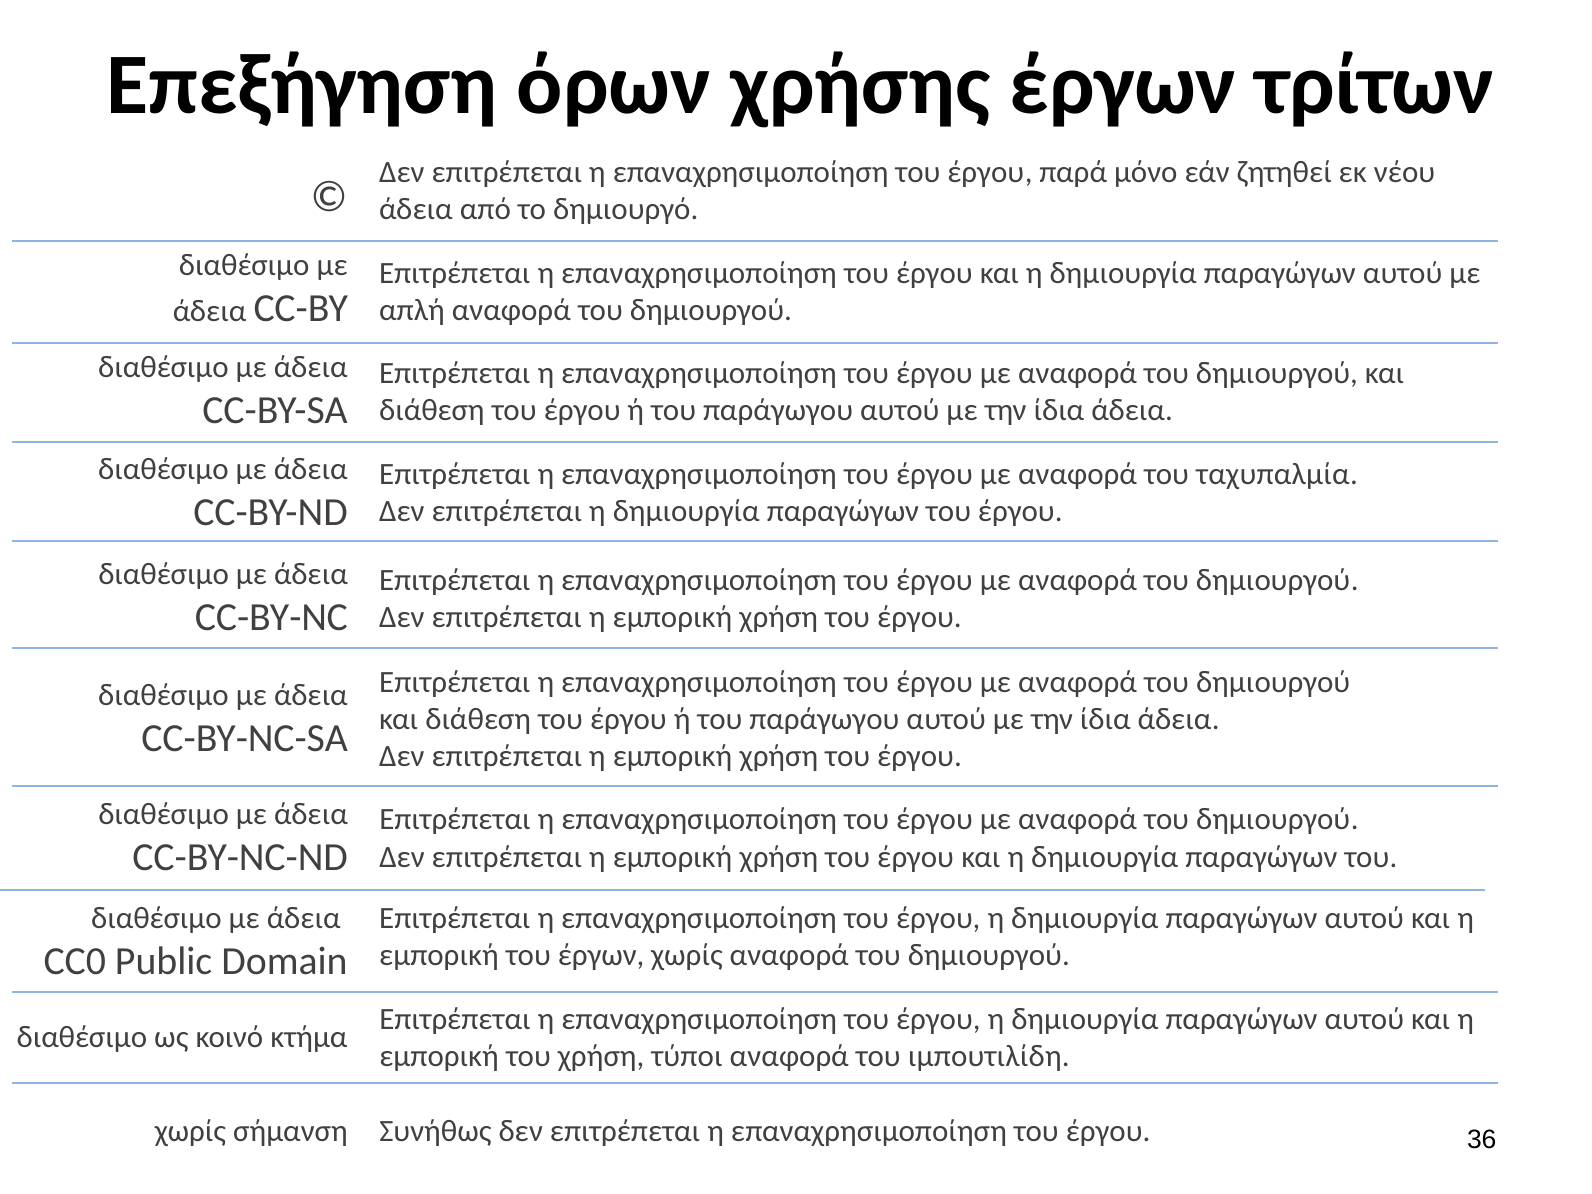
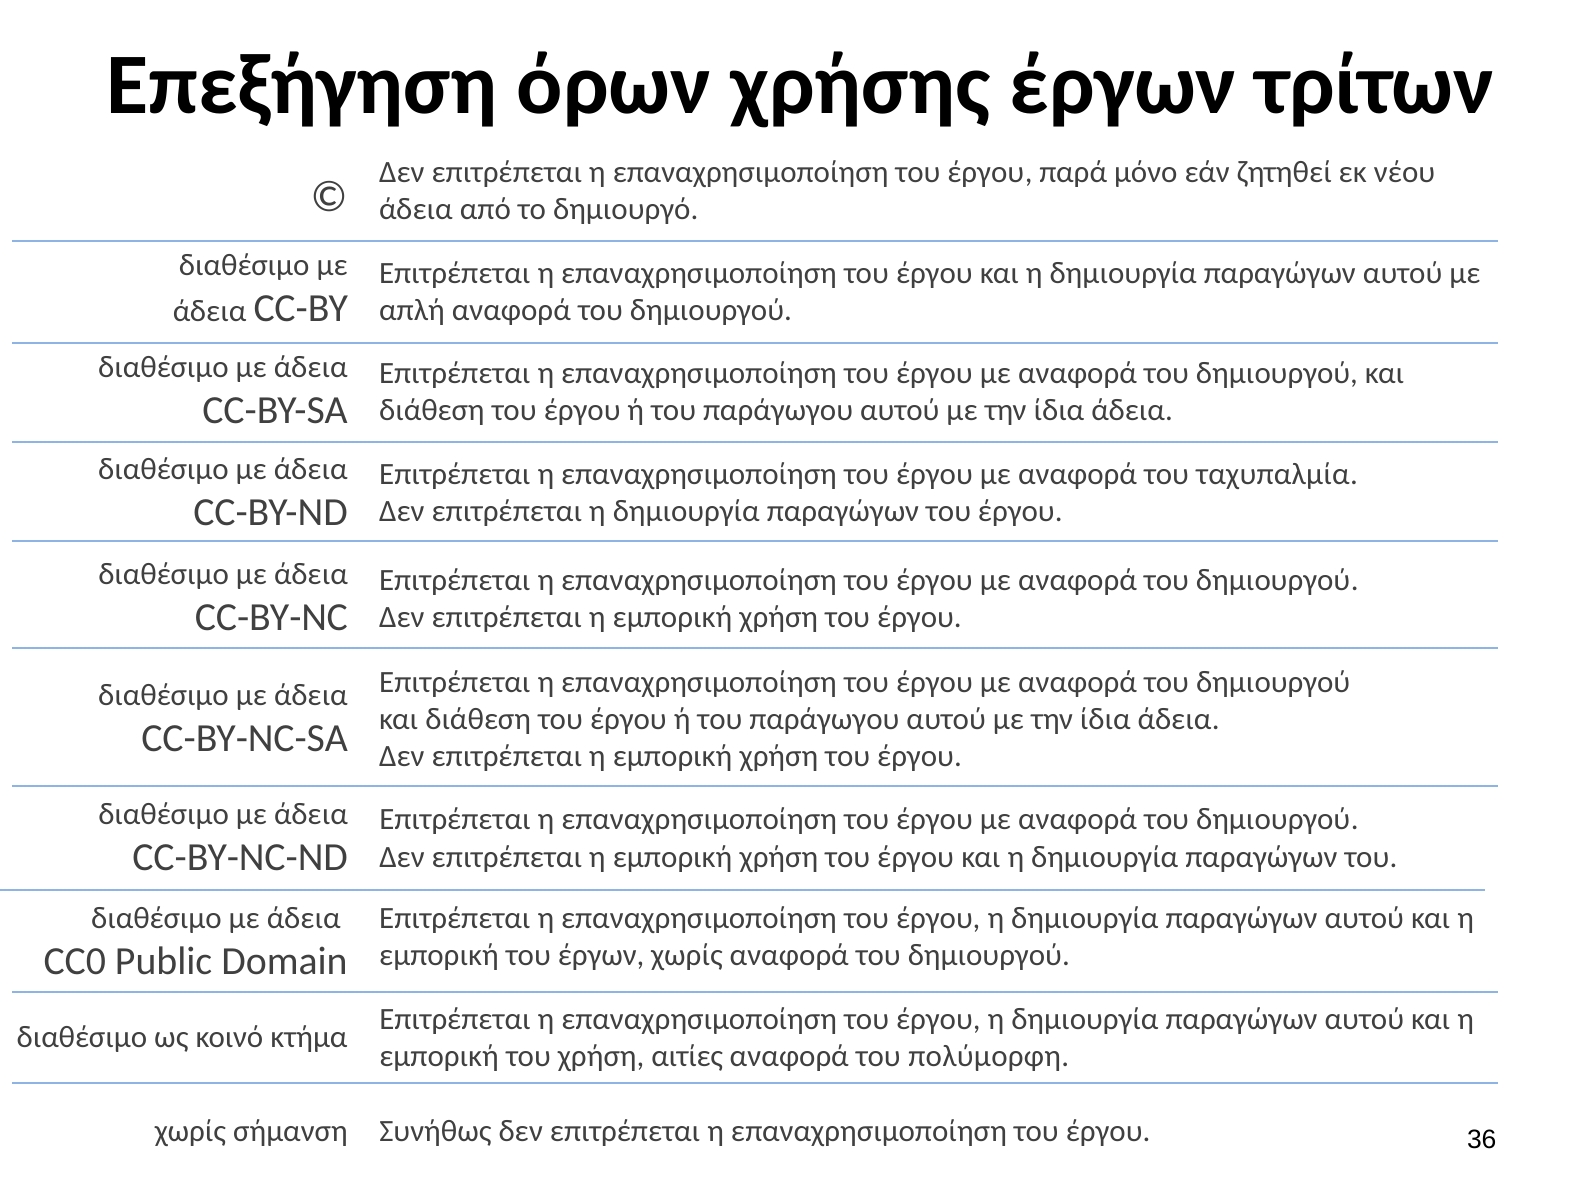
τύποι: τύποι -> αιτίες
ιμπουτιλίδη: ιμπουτιλίδη -> πολύμορφη
